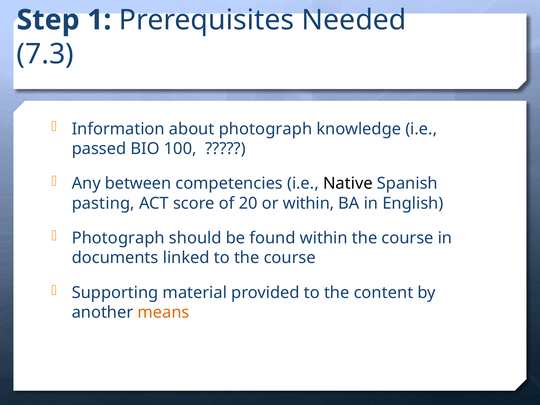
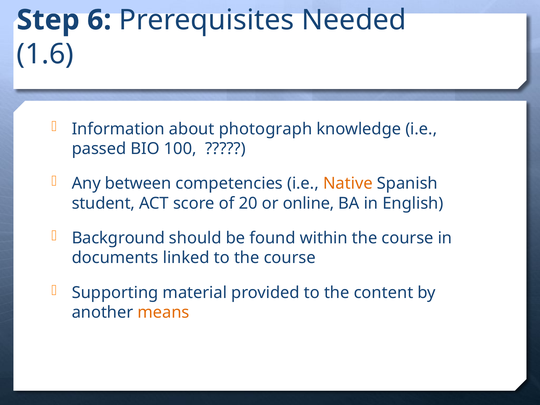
1: 1 -> 6
7.3: 7.3 -> 1.6
Native colour: black -> orange
pasting: pasting -> student
or within: within -> online
Photograph at (118, 238): Photograph -> Background
